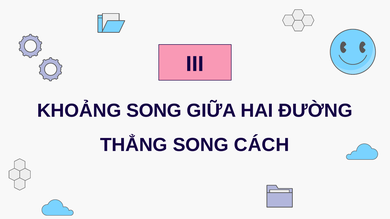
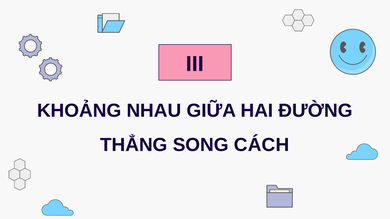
KHOẢNG SONG: SONG -> NHAU
